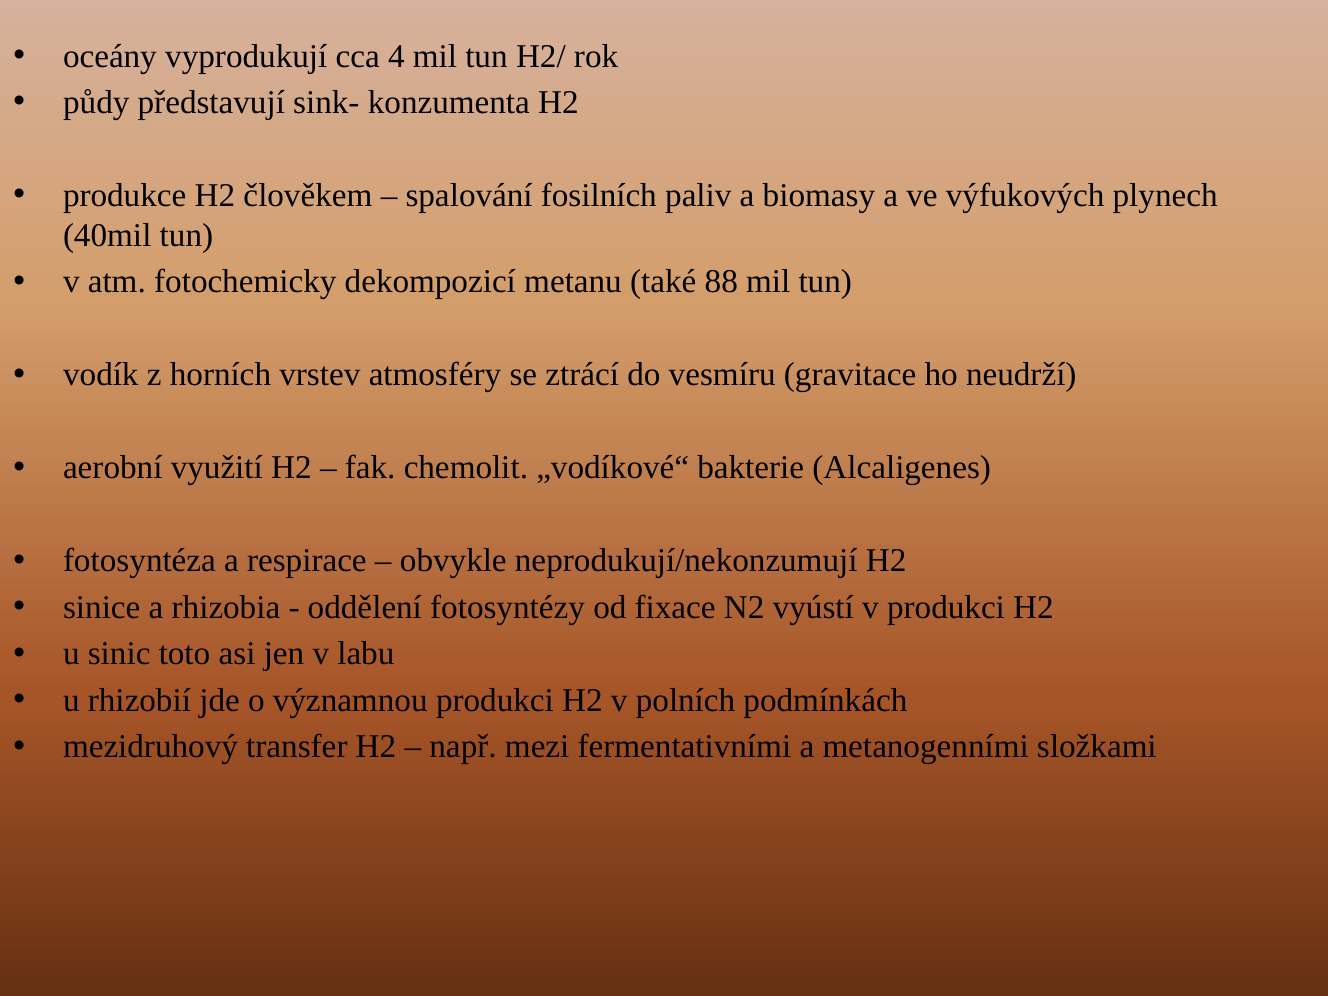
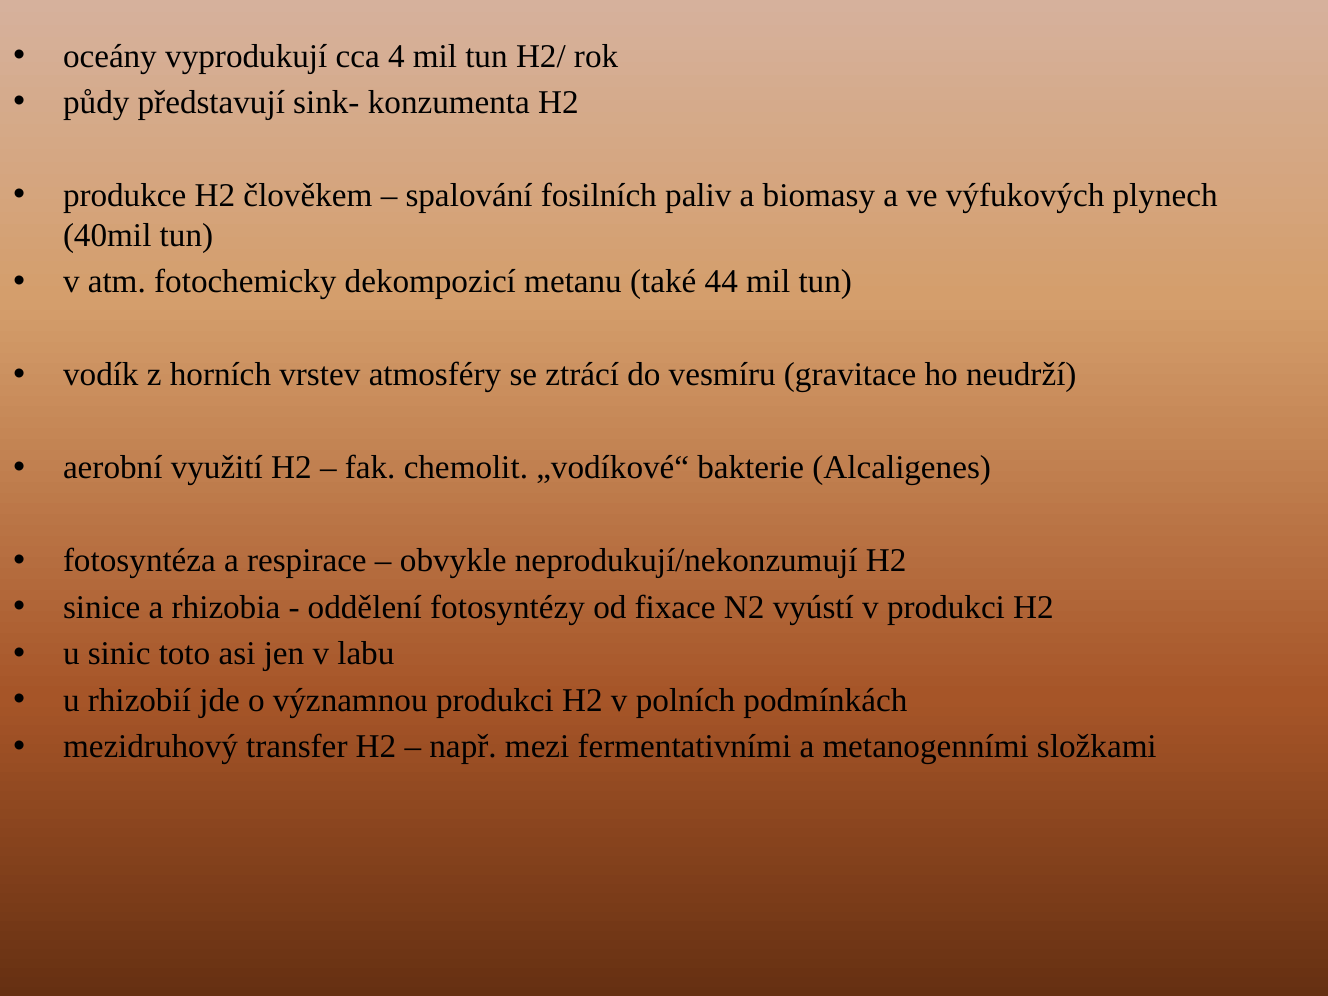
88: 88 -> 44
